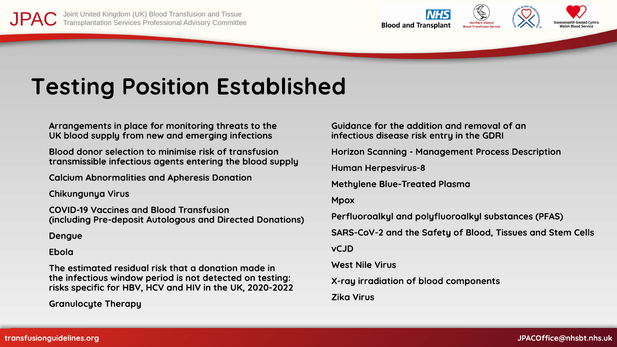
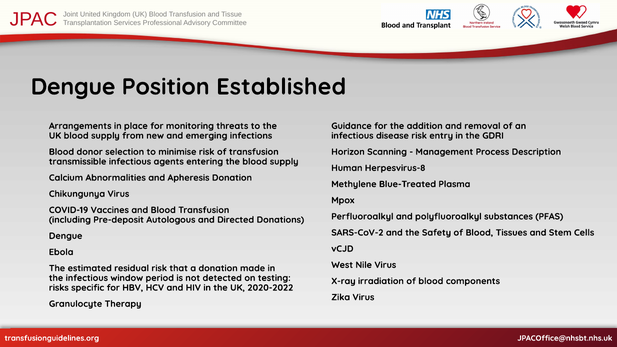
Testing at (73, 87): Testing -> Dengue
